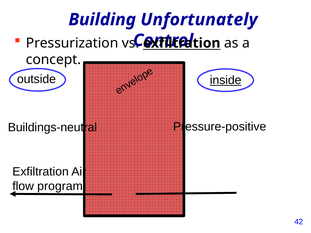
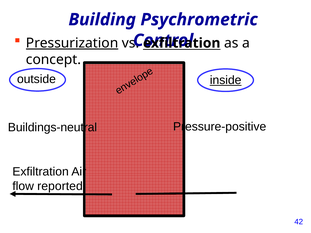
Unfortunately: Unfortunately -> Psychrometric
Pressurization underline: none -> present
program: program -> reported
